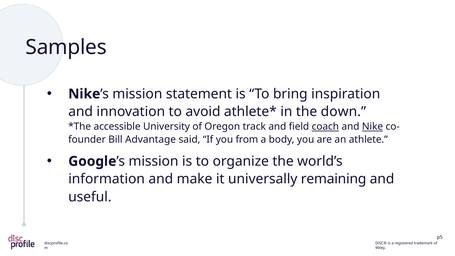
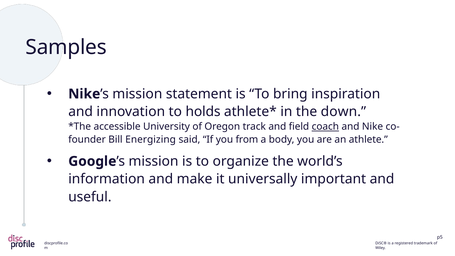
avoid: avoid -> holds
Nike at (373, 127) underline: present -> none
Advantage: Advantage -> Energizing
remaining: remaining -> important
